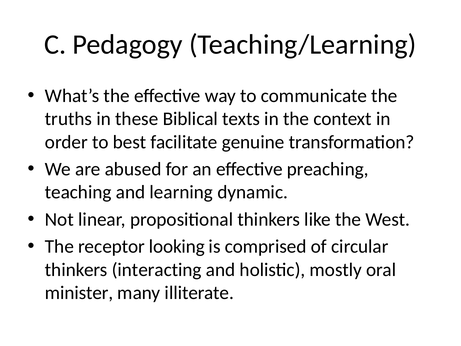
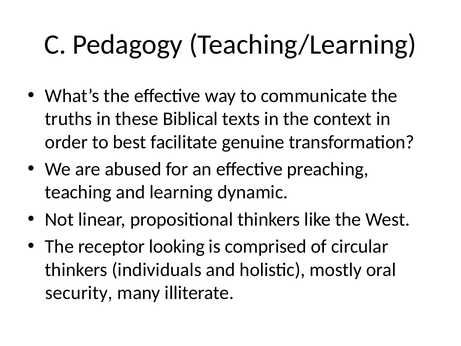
interacting: interacting -> individuals
minister: minister -> security
